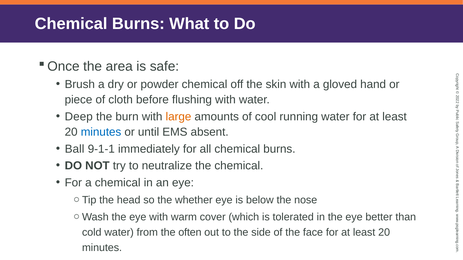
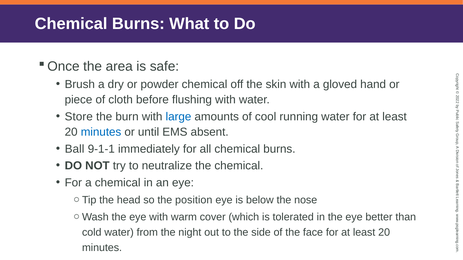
Deep: Deep -> Store
large colour: orange -> blue
whether: whether -> position
often: often -> night
